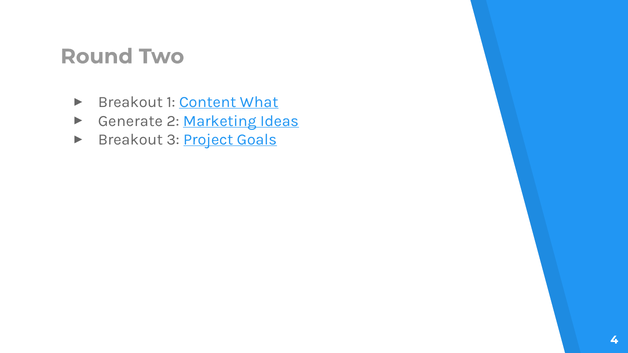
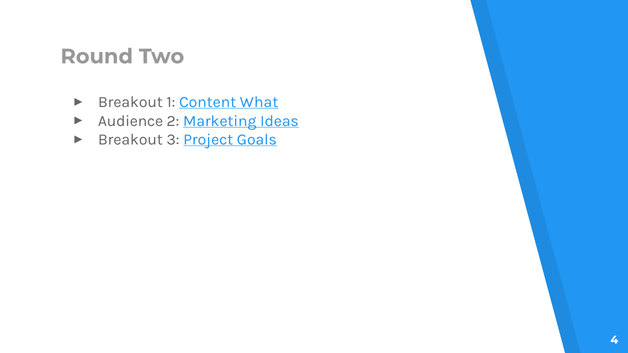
Generate: Generate -> Audience
